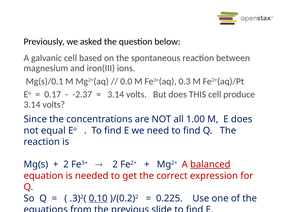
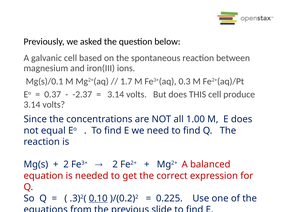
0.0: 0.0 -> 1.7
0.17: 0.17 -> 0.37
balanced underline: present -> none
